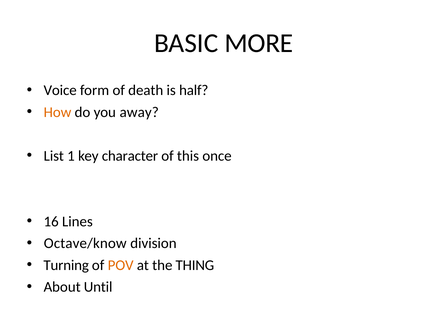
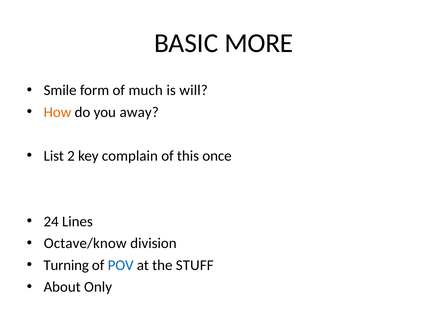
Voice: Voice -> Smile
death: death -> much
half: half -> will
1: 1 -> 2
character: character -> complain
16: 16 -> 24
POV colour: orange -> blue
THING: THING -> STUFF
Until: Until -> Only
